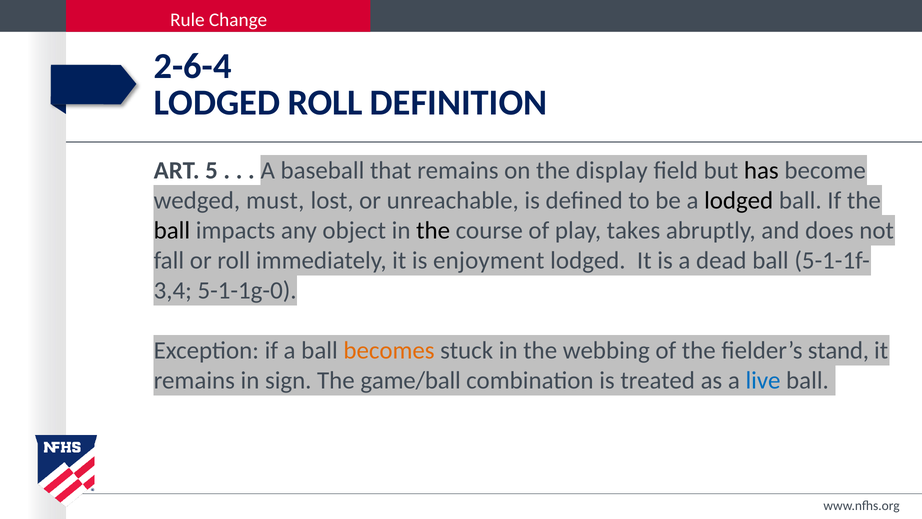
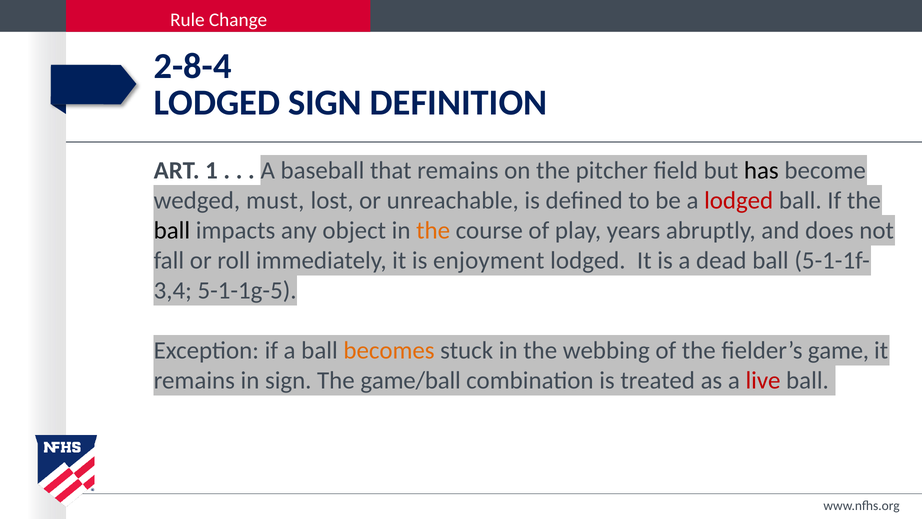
2-6-4: 2-6-4 -> 2-8-4
LODGED ROLL: ROLL -> SIGN
5: 5 -> 1
display: display -> pitcher
lodged at (739, 201) colour: black -> red
the at (433, 230) colour: black -> orange
takes: takes -> years
5-1-1g-0: 5-1-1g-0 -> 5-1-1g-5
stand: stand -> game
live colour: blue -> red
